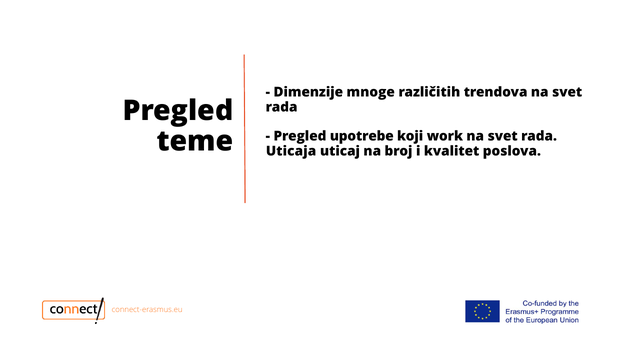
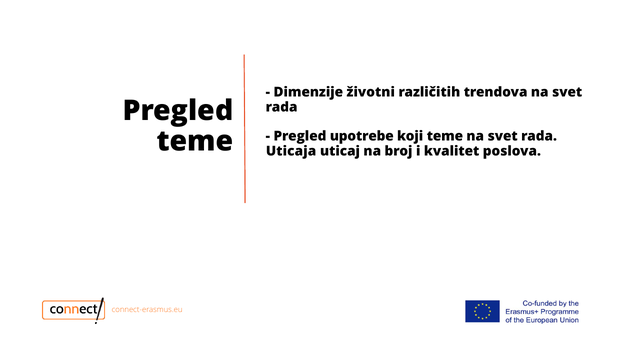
mnoge: mnoge -> životni
koji work: work -> teme
